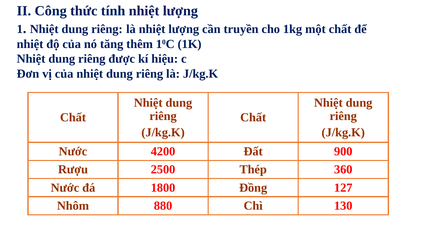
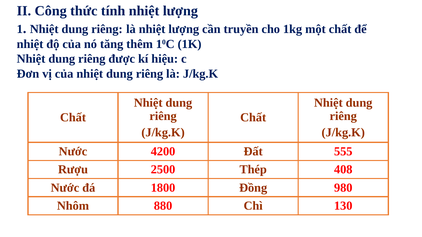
900: 900 -> 555
360: 360 -> 408
127: 127 -> 980
